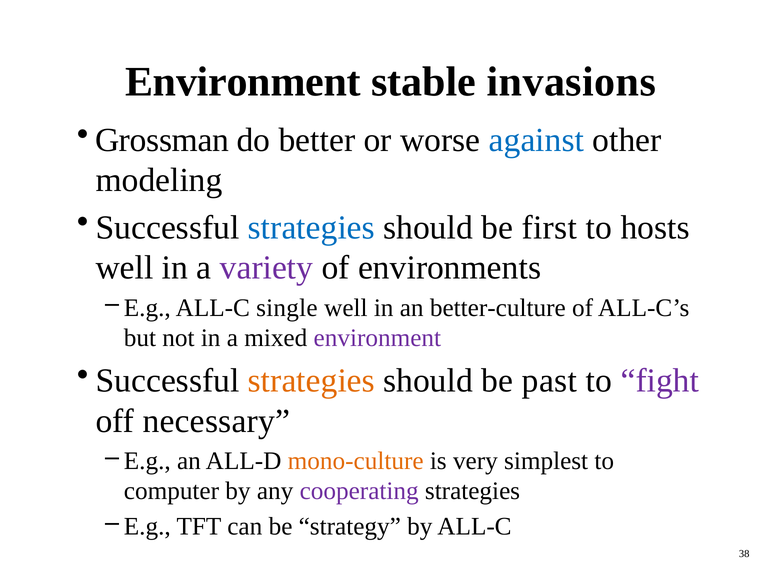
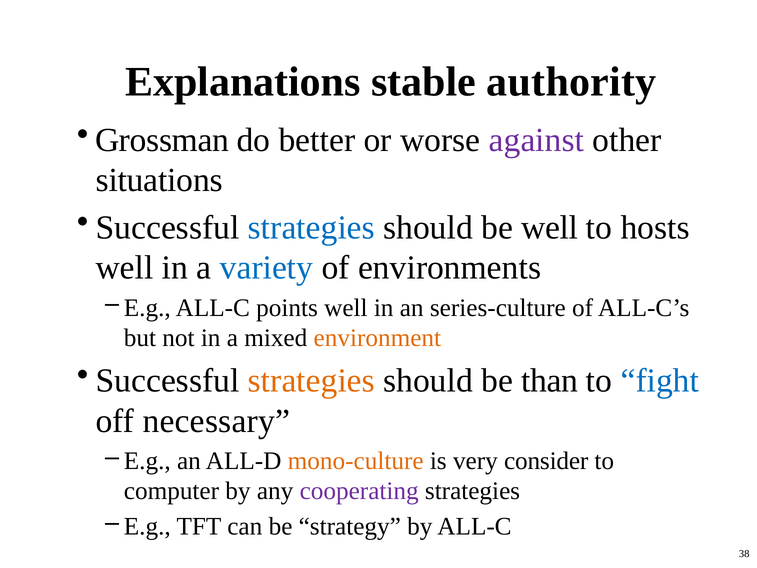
Environment at (243, 82): Environment -> Explanations
invasions: invasions -> authority
against colour: blue -> purple
modeling: modeling -> situations
be first: first -> well
variety colour: purple -> blue
single: single -> points
better-culture: better-culture -> series-culture
environment at (377, 338) colour: purple -> orange
past: past -> than
fight colour: purple -> blue
simplest: simplest -> consider
